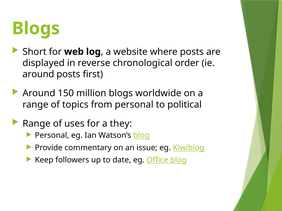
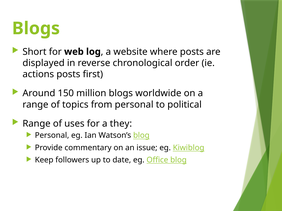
around at (38, 74): around -> actions
